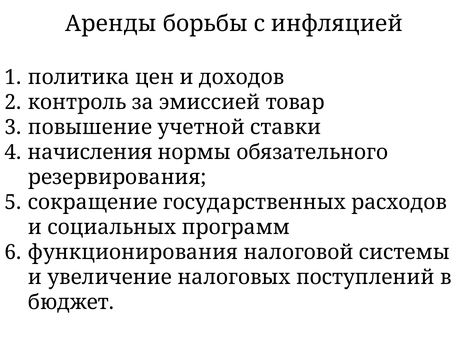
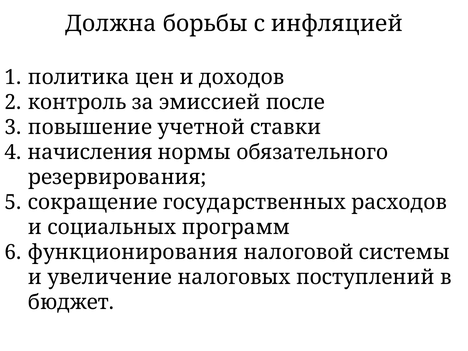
Аренды: Аренды -> Должна
товар: товар -> после
